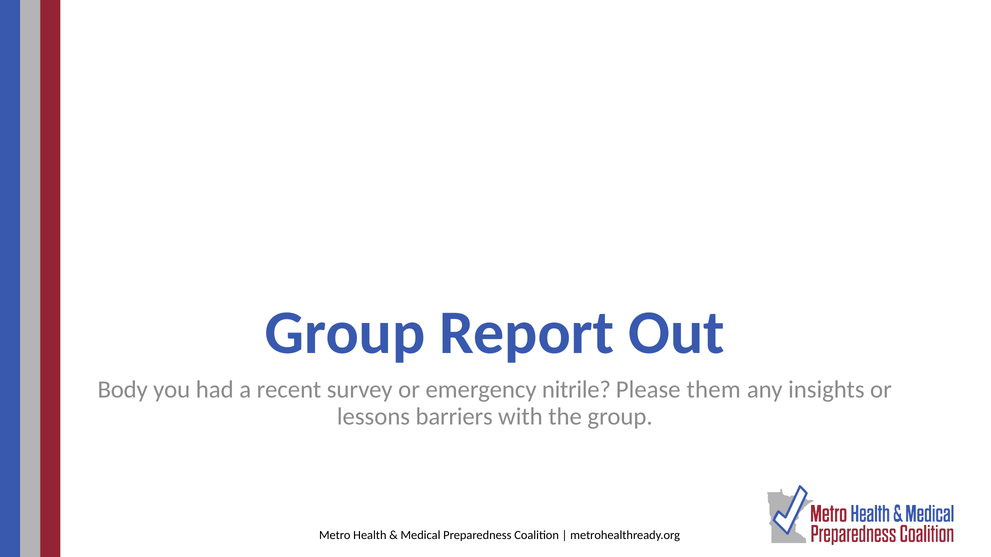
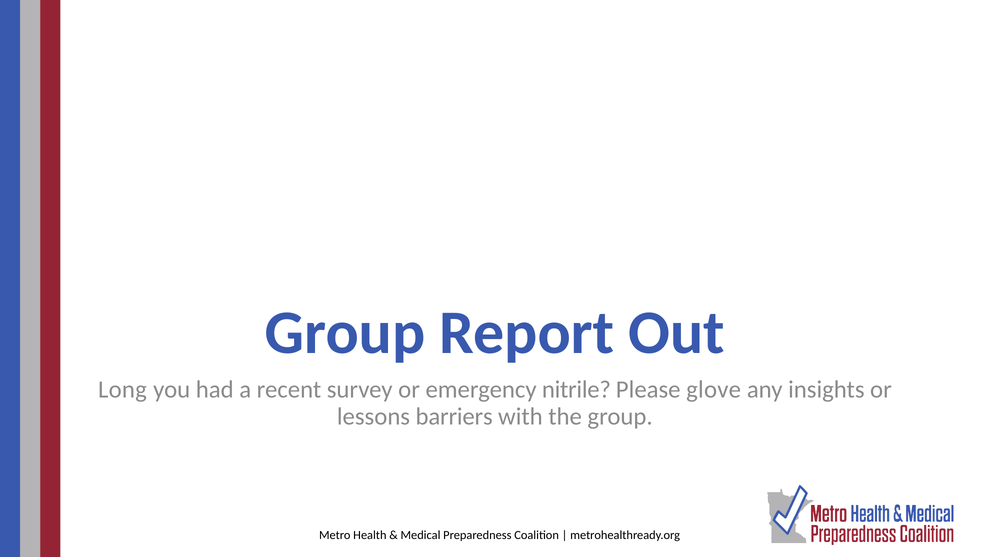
Body: Body -> Long
them: them -> glove
